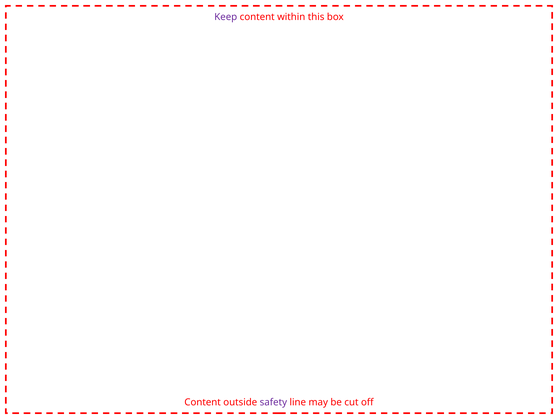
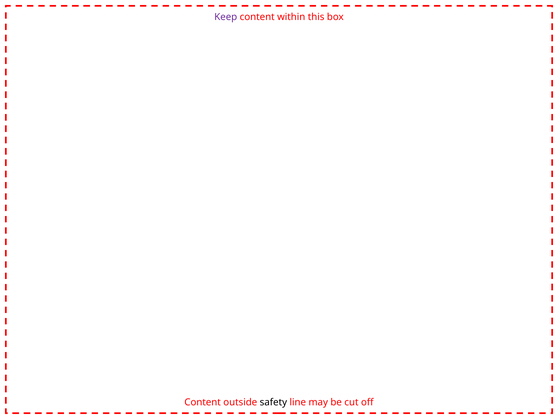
safety colour: purple -> black
